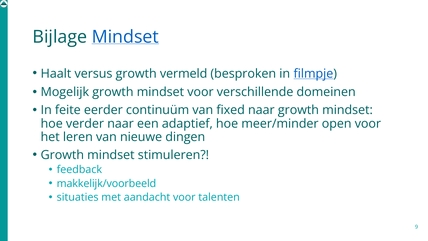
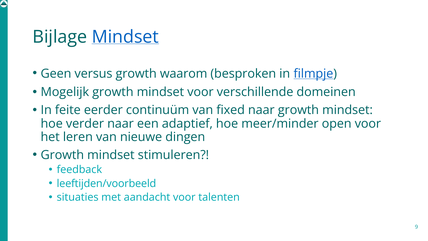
Haalt: Haalt -> Geen
vermeld: vermeld -> waarom
makkelijk/voorbeeld: makkelijk/voorbeeld -> leeftijden/voorbeeld
